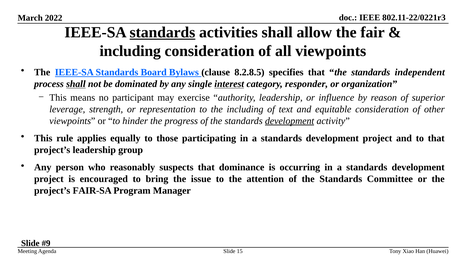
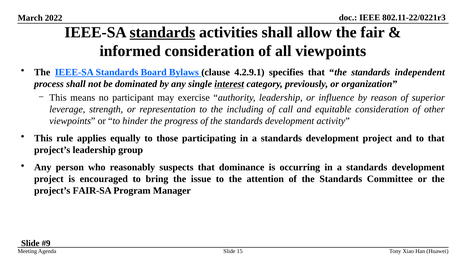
including at (130, 51): including -> informed
8.2.8.5: 8.2.8.5 -> 4.2.9.1
shall at (76, 84) underline: present -> none
responder: responder -> previously
text: text -> call
development at (290, 121) underline: present -> none
